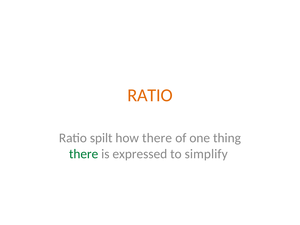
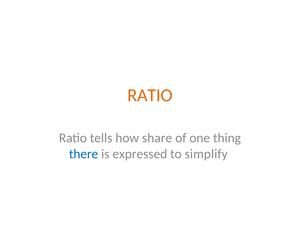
spilt: spilt -> tells
how there: there -> share
there at (84, 154) colour: green -> blue
